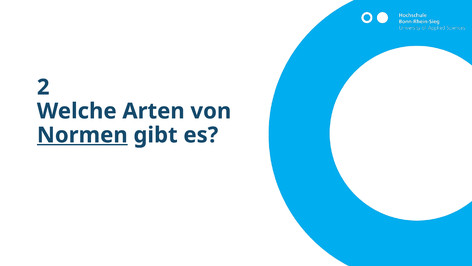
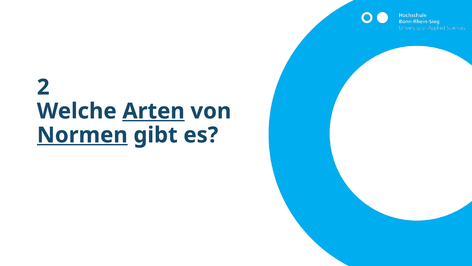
Arten underline: none -> present
